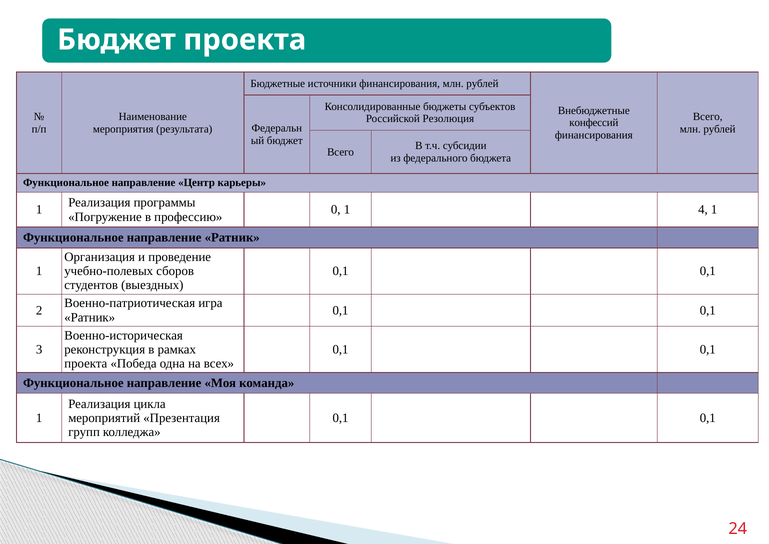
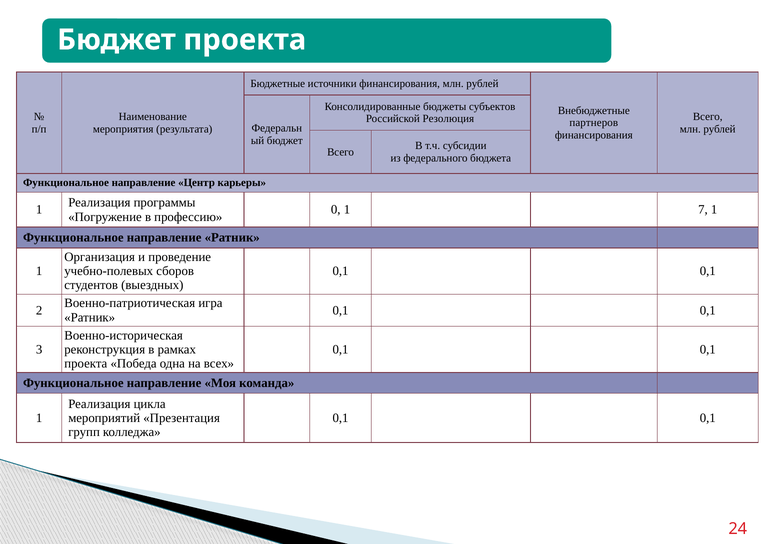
конфессий: конфессий -> партнеров
4: 4 -> 7
